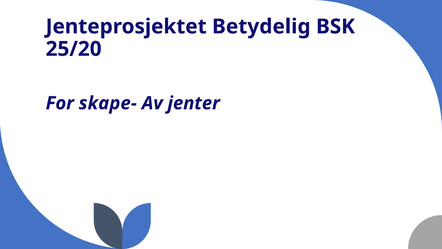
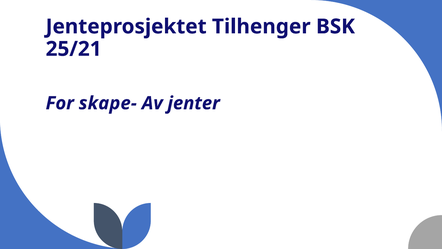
Betydelig: Betydelig -> Tilhenger
25/20: 25/20 -> 25/21
